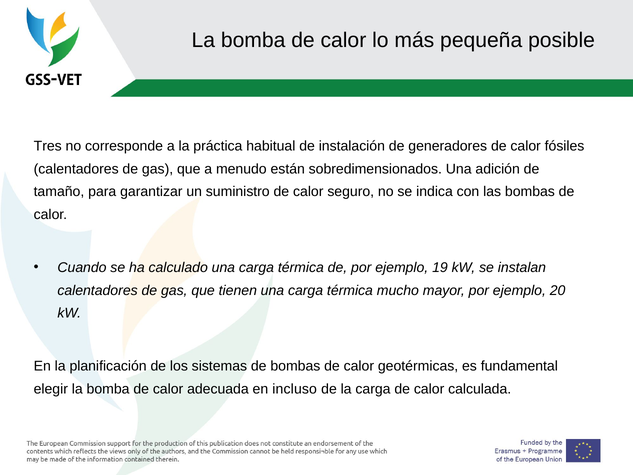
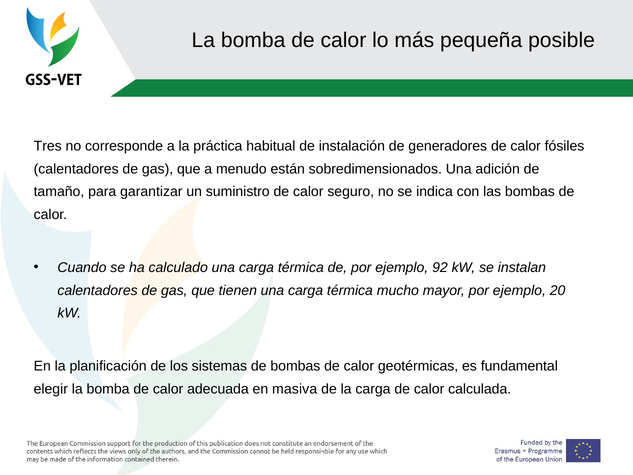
19: 19 -> 92
incluso: incluso -> masiva
